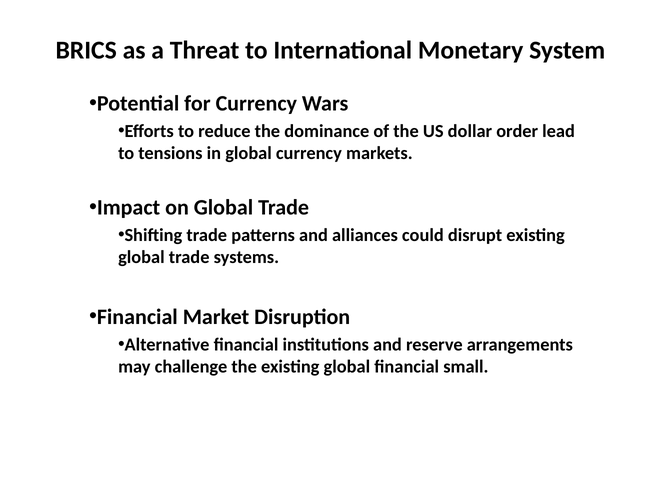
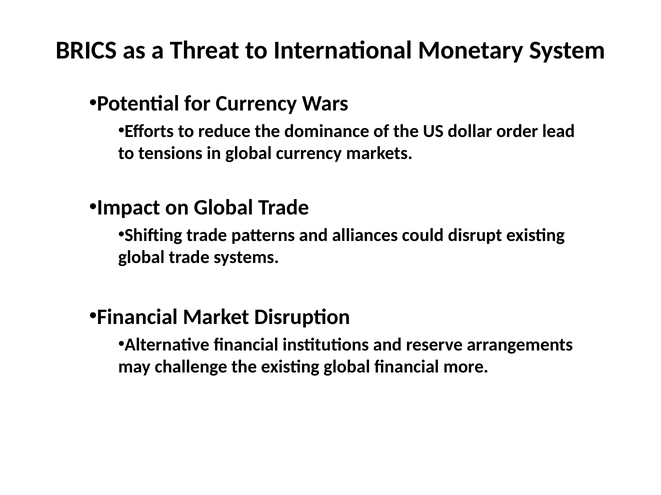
small: small -> more
